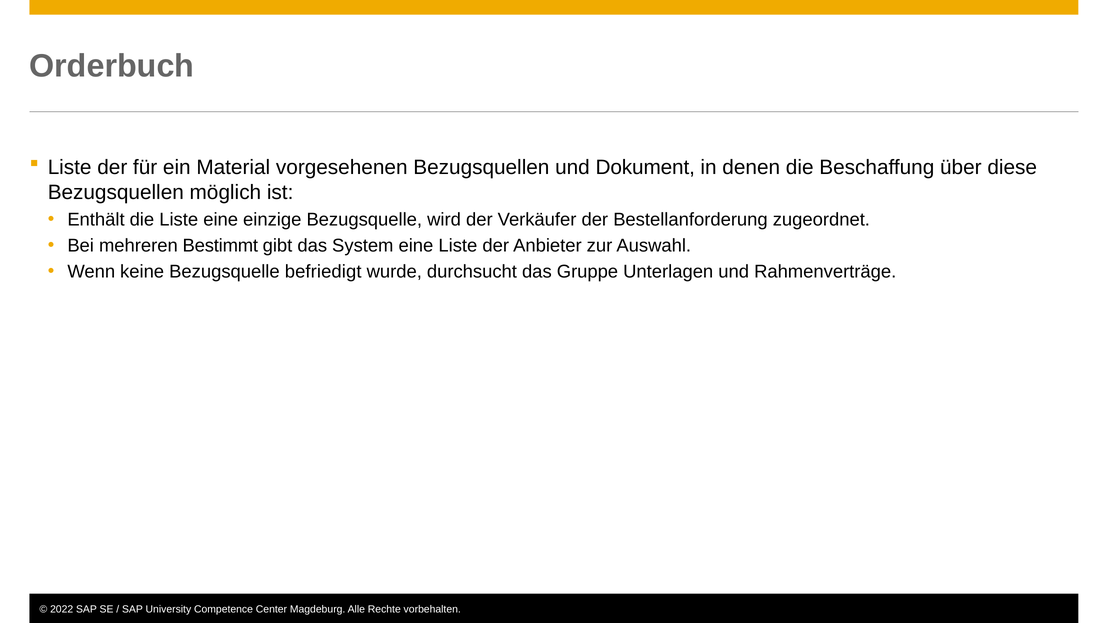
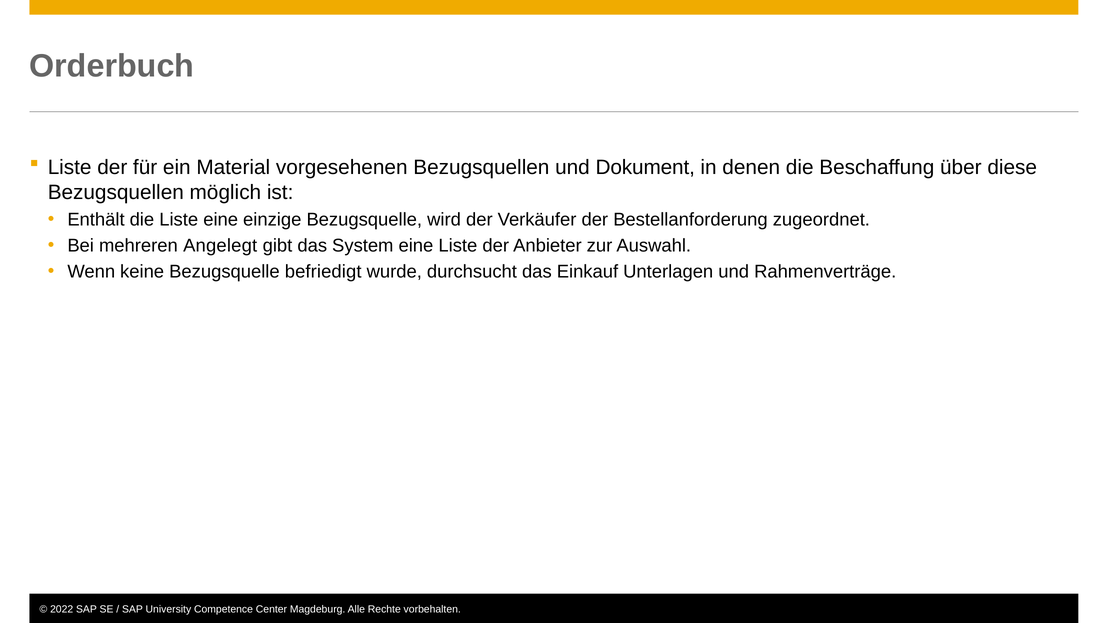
Bestimmt: Bestimmt -> Angelegt
Gruppe: Gruppe -> Einkauf
